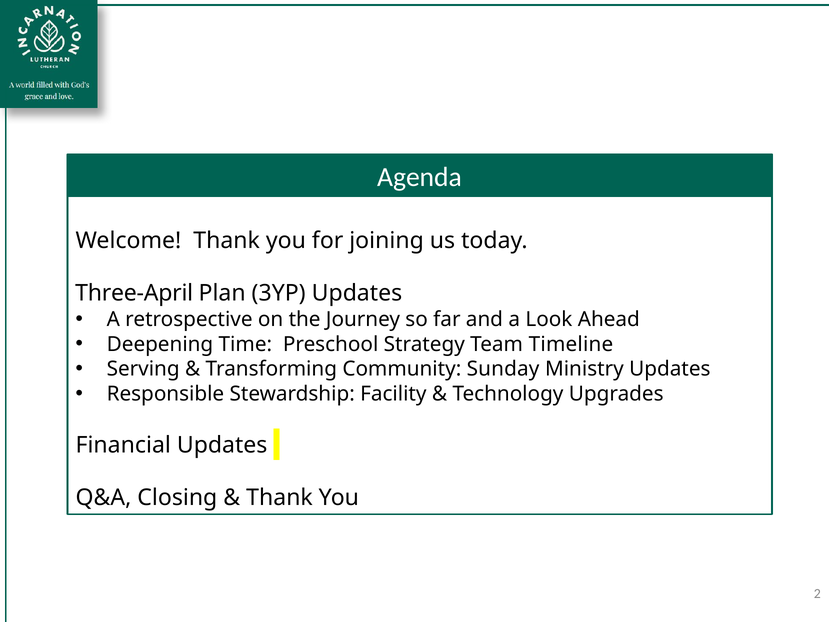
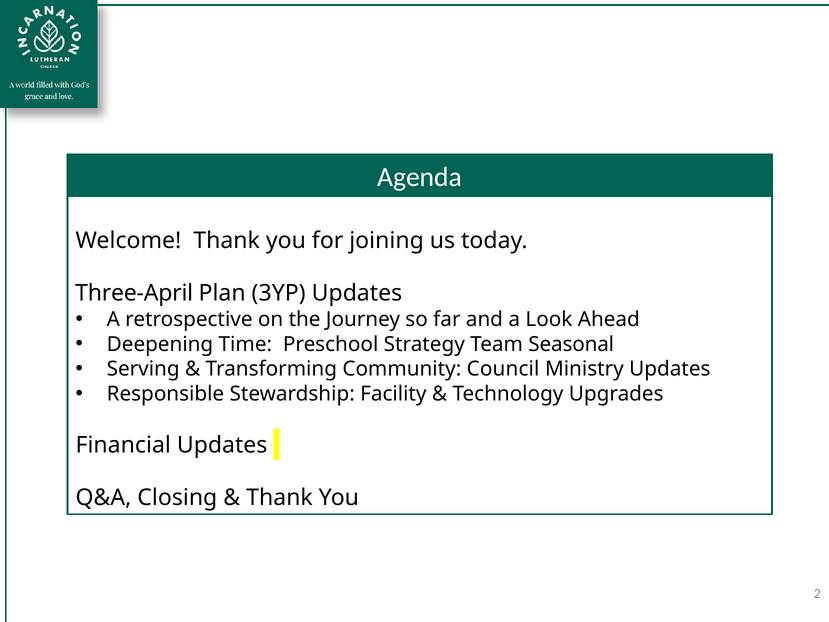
Timeline: Timeline -> Seasonal
Sunday: Sunday -> Council
